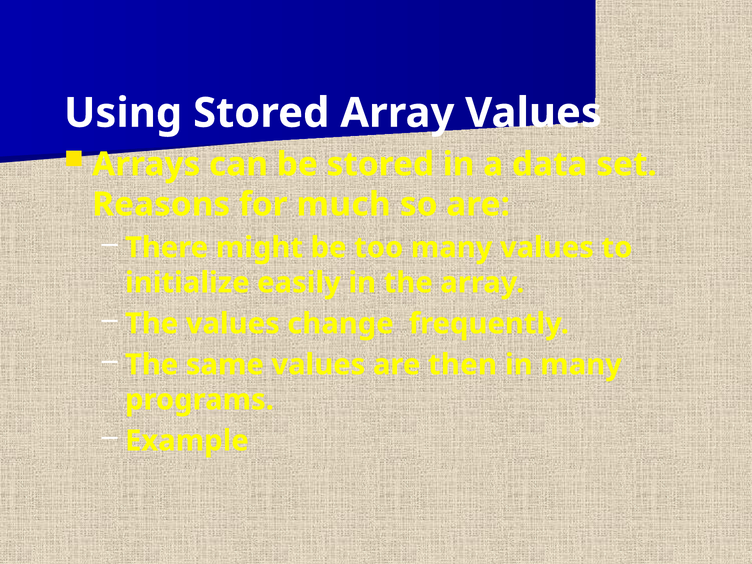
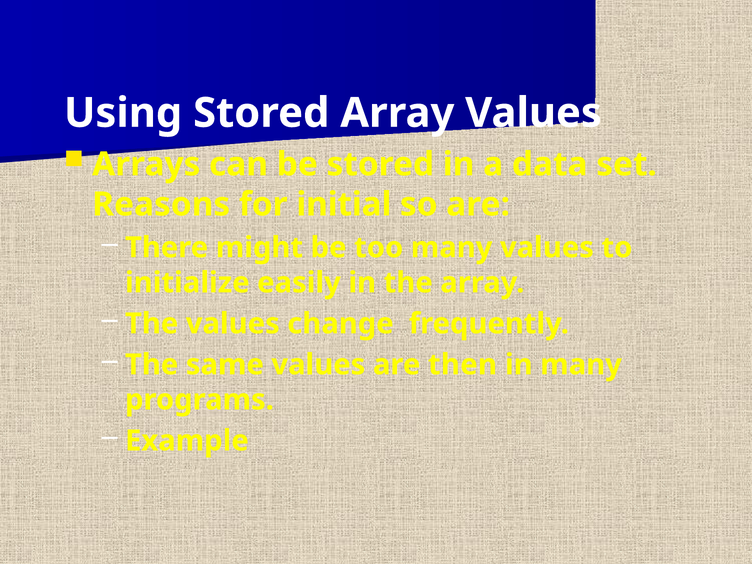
much: much -> initial
